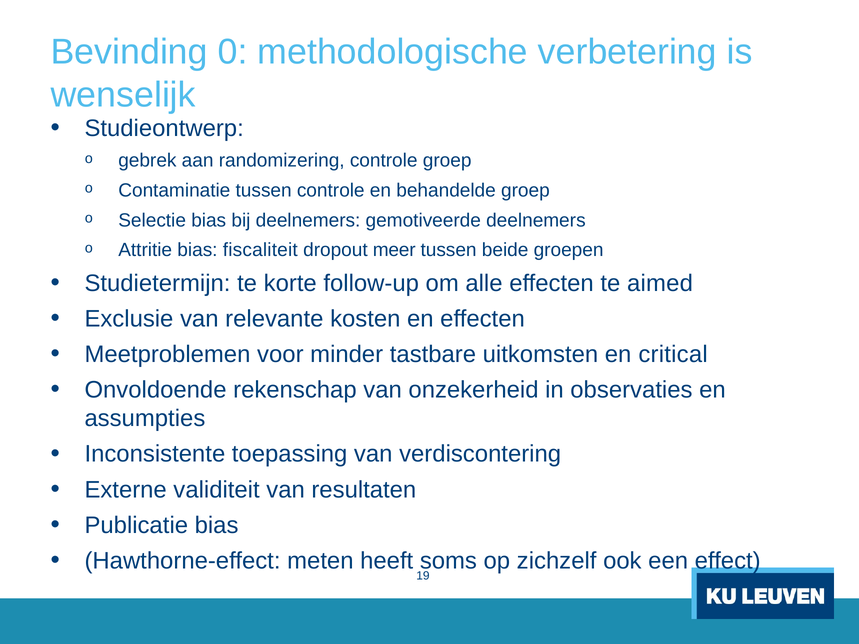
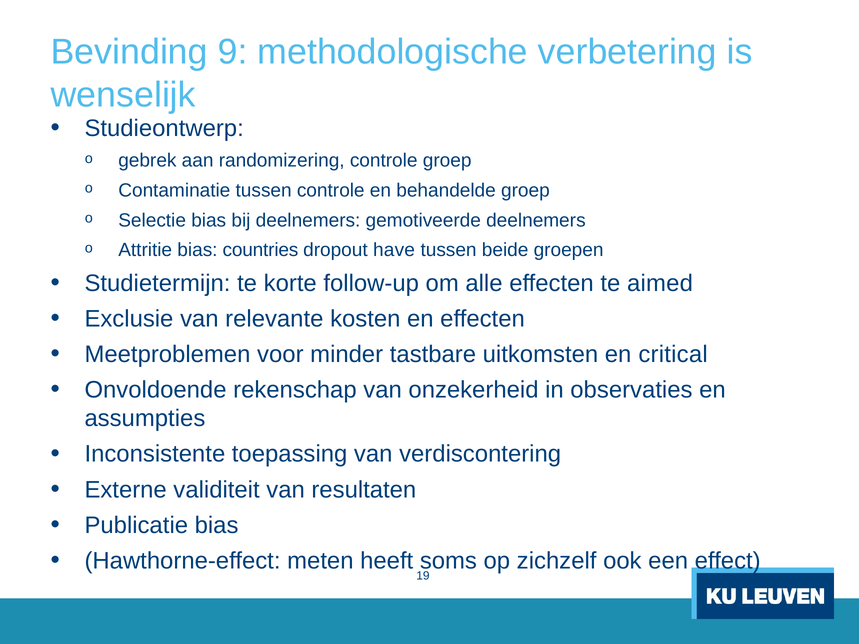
0: 0 -> 9
fiscaliteit: fiscaliteit -> countries
meer: meer -> have
